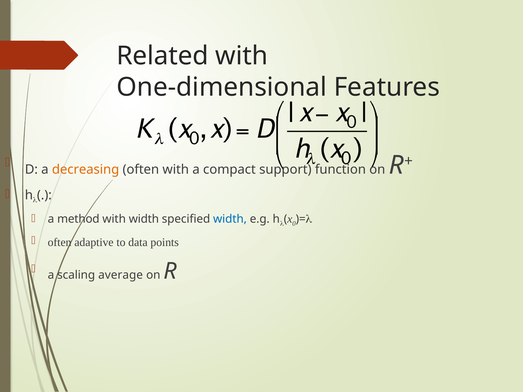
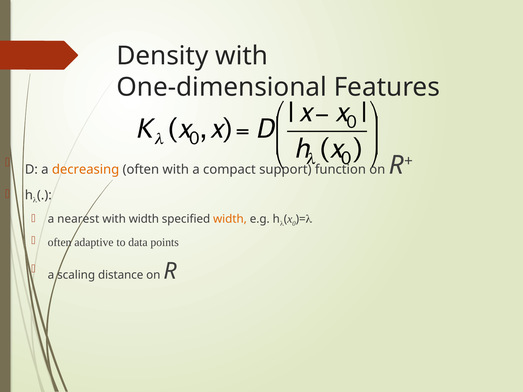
Related: Related -> Density
method: method -> nearest
width at (230, 219) colour: blue -> orange
average: average -> distance
